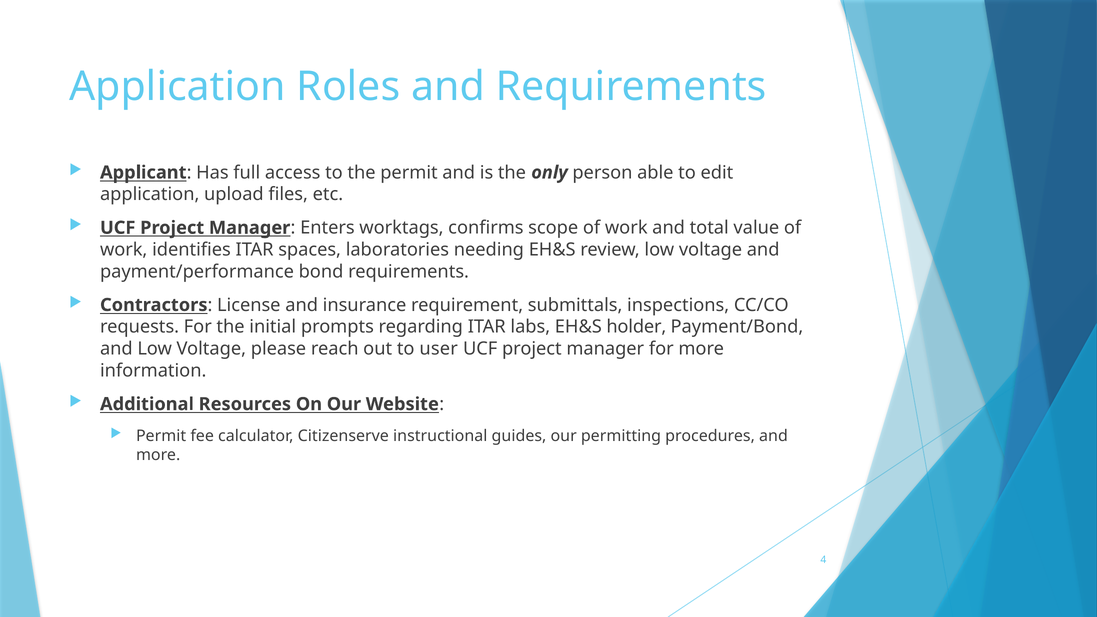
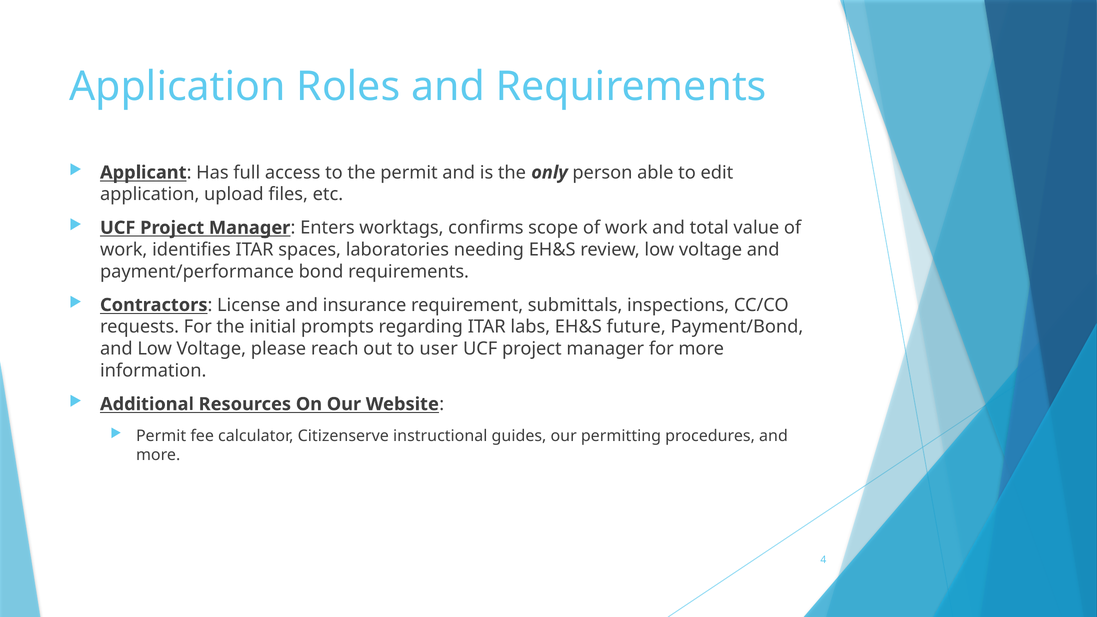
holder: holder -> future
